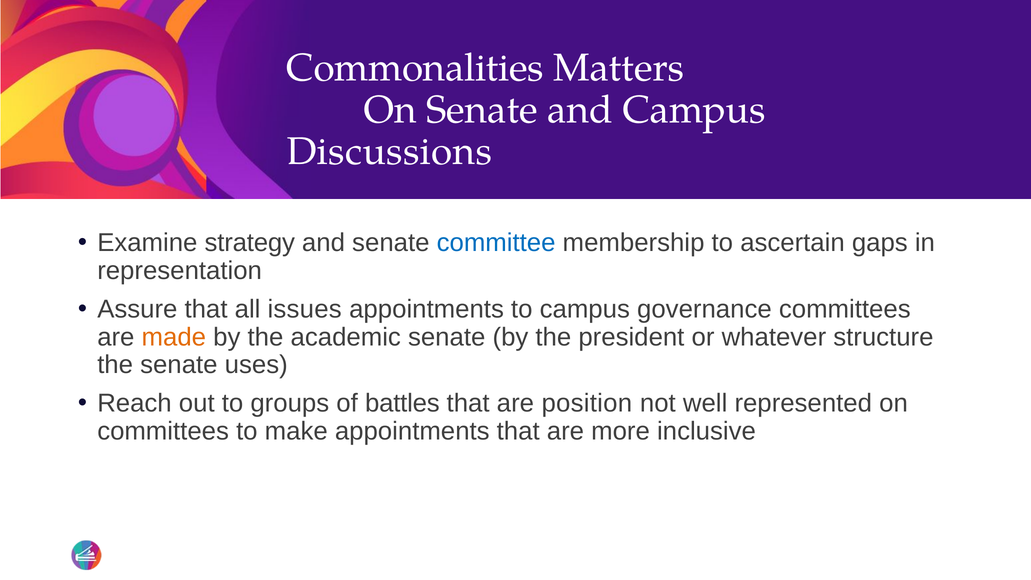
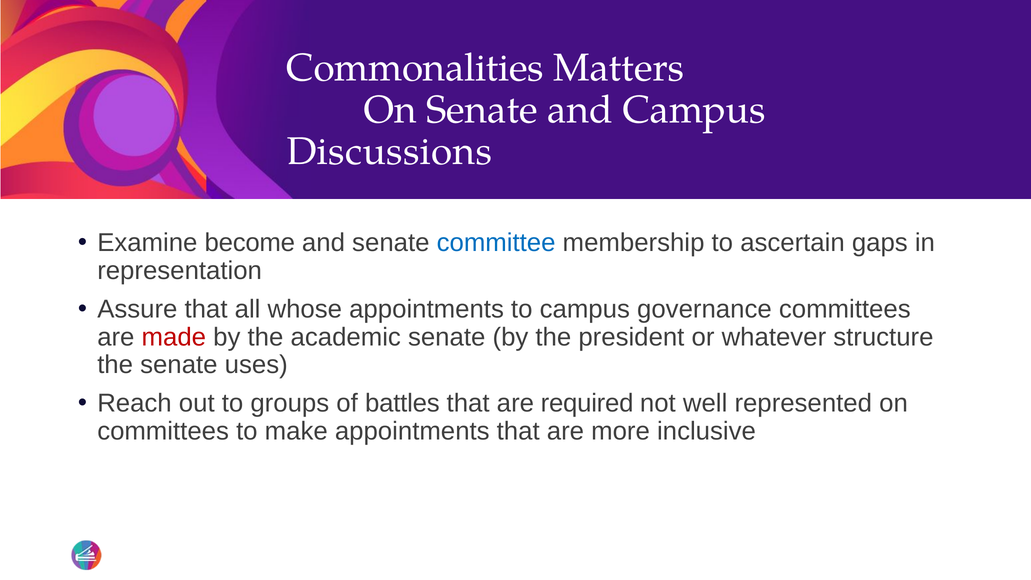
strategy: strategy -> become
issues: issues -> whose
made colour: orange -> red
position: position -> required
